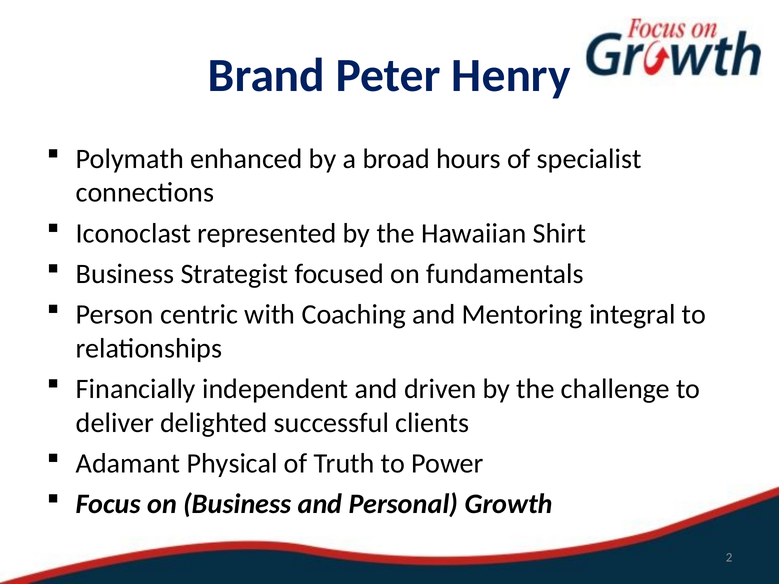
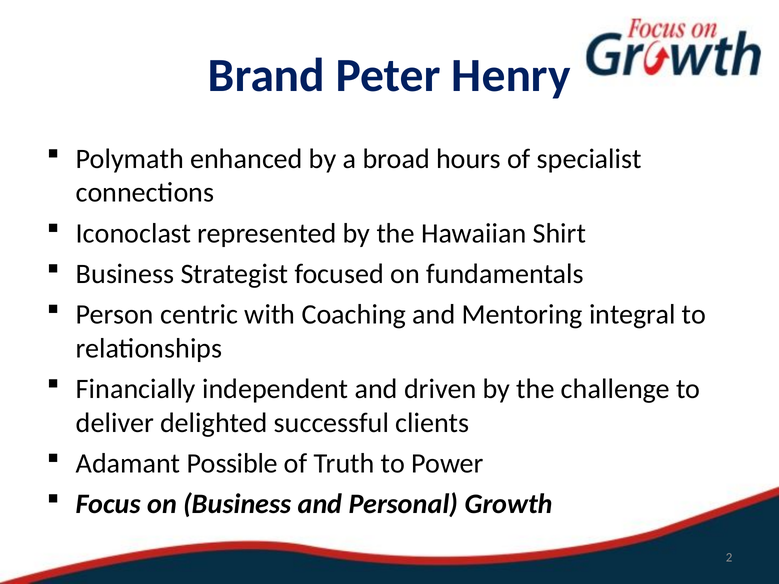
Physical: Physical -> Possible
